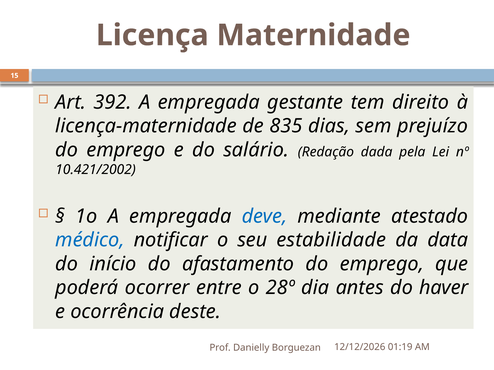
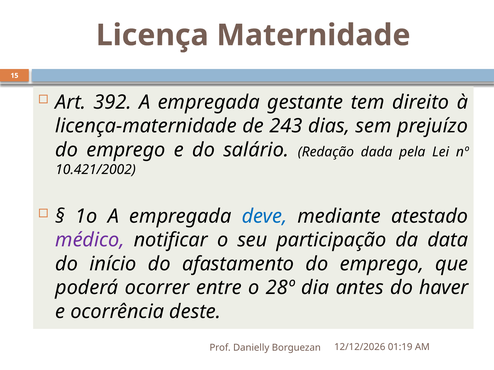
835: 835 -> 243
médico colour: blue -> purple
estabilidade: estabilidade -> participação
